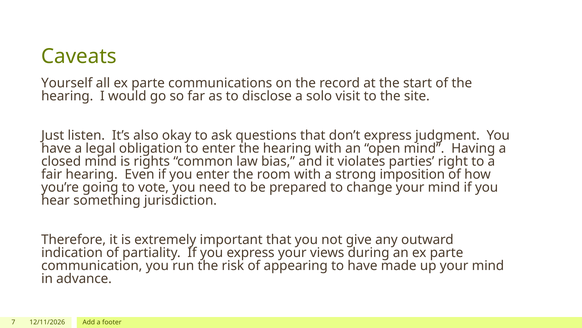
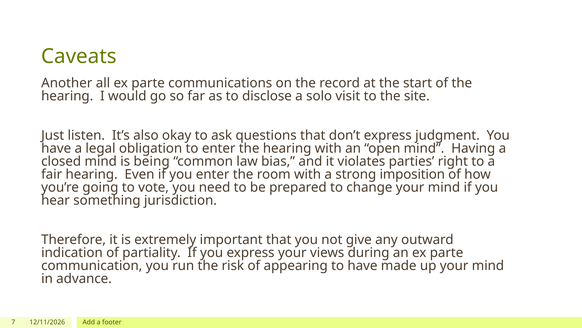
Yourself: Yourself -> Another
rights: rights -> being
